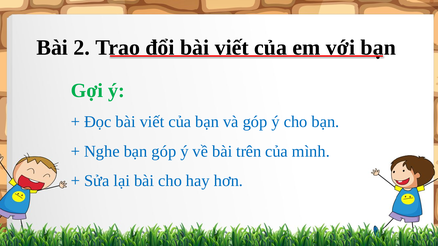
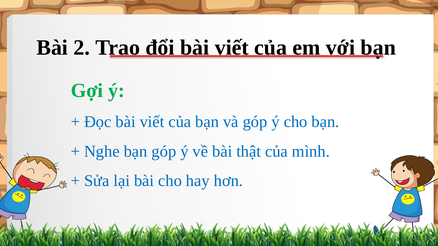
trên: trên -> thật
